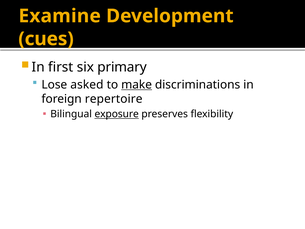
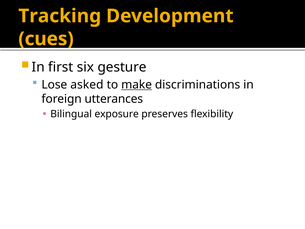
Examine: Examine -> Tracking
primary: primary -> gesture
repertoire: repertoire -> utterances
exposure underline: present -> none
